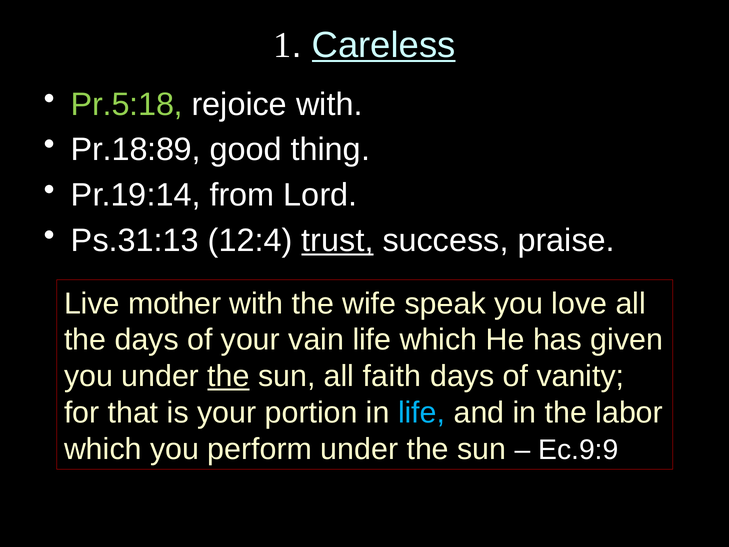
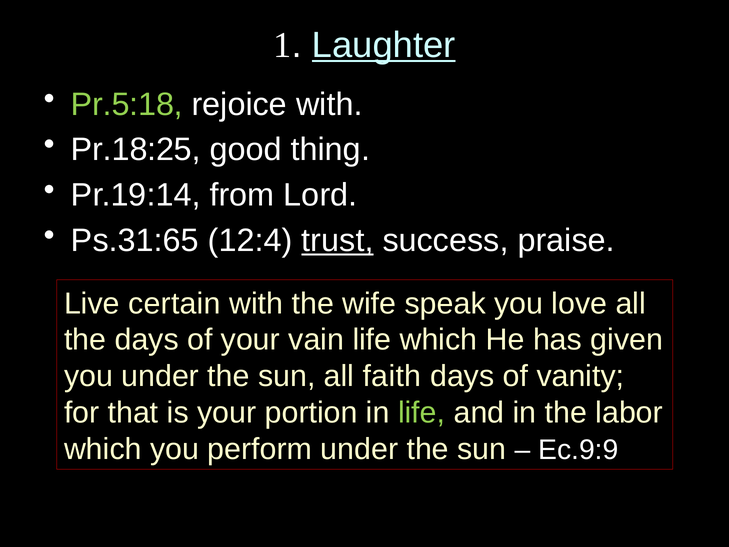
Careless: Careless -> Laughter
Pr.18:89: Pr.18:89 -> Pr.18:25
Ps.31:13: Ps.31:13 -> Ps.31:65
mother: mother -> certain
the at (229, 376) underline: present -> none
life at (422, 413) colour: light blue -> light green
